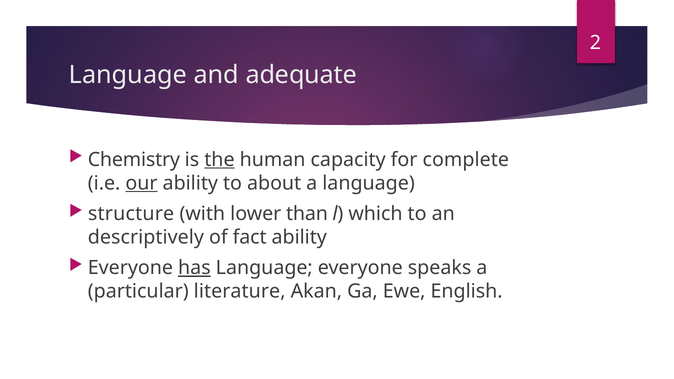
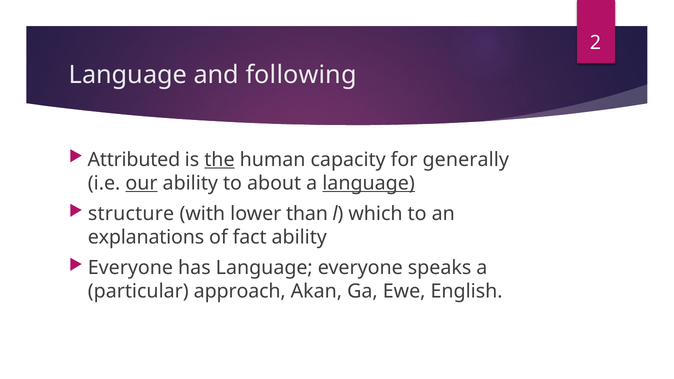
adequate: adequate -> following
Chemistry: Chemistry -> Attributed
complete: complete -> generally
language at (369, 183) underline: none -> present
descriptively: descriptively -> explanations
has underline: present -> none
literature: literature -> approach
